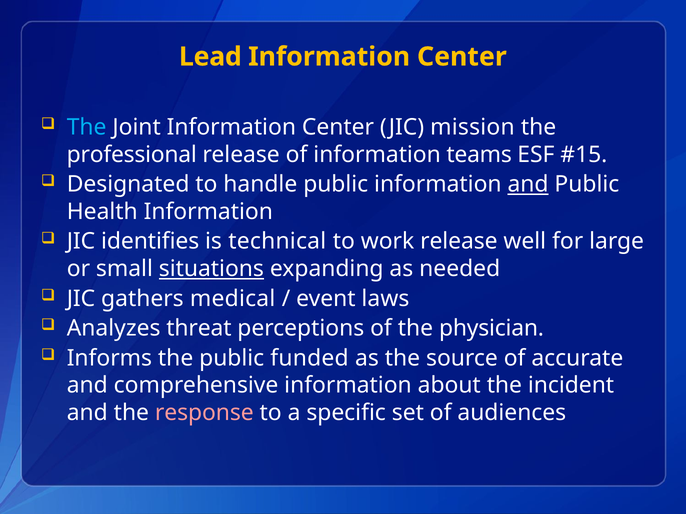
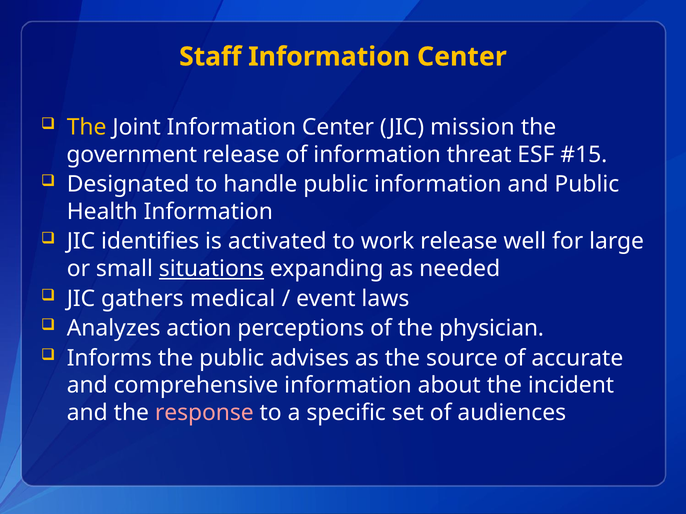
Lead: Lead -> Staff
The at (87, 127) colour: light blue -> yellow
professional: professional -> government
teams: teams -> threat
and at (528, 185) underline: present -> none
technical: technical -> activated
threat: threat -> action
funded: funded -> advises
